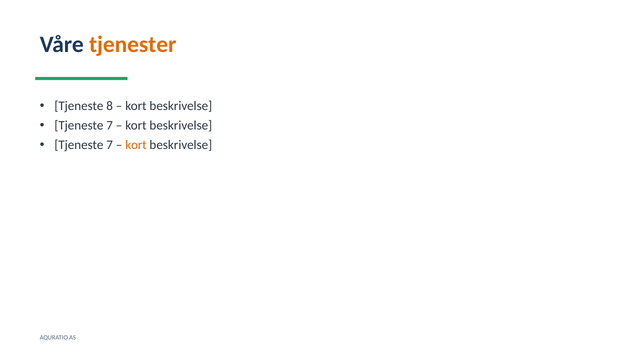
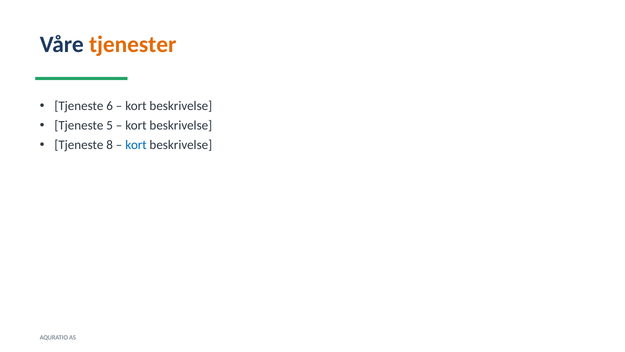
8: 8 -> 6
7 at (110, 125): 7 -> 5
7 at (110, 145): 7 -> 8
kort at (136, 145) colour: orange -> blue
